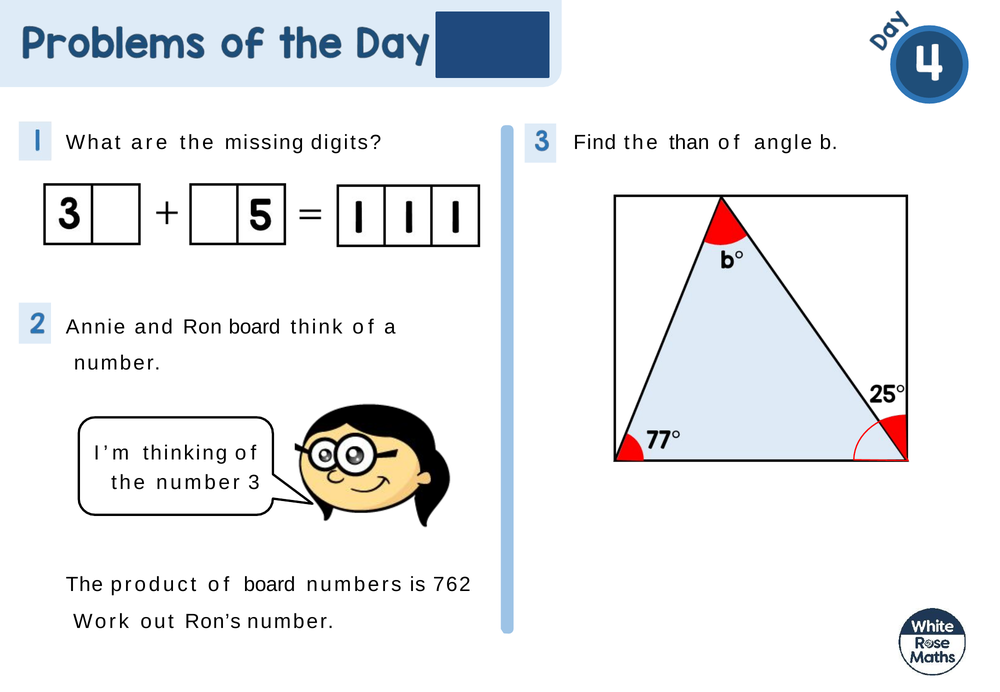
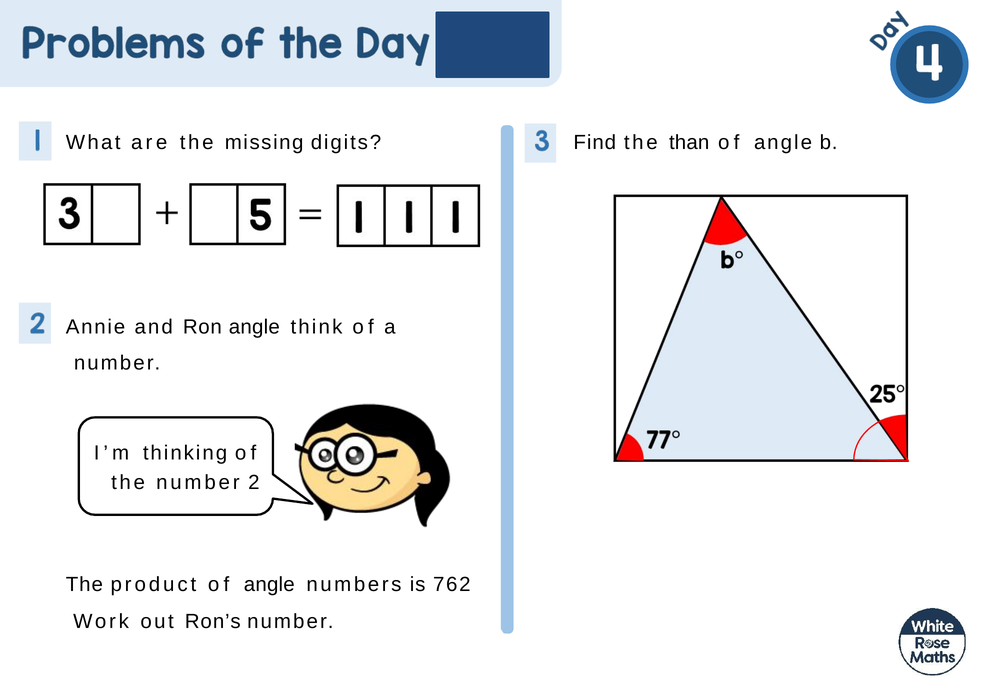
Ron board: board -> angle
3: 3 -> 2
product of board: board -> angle
